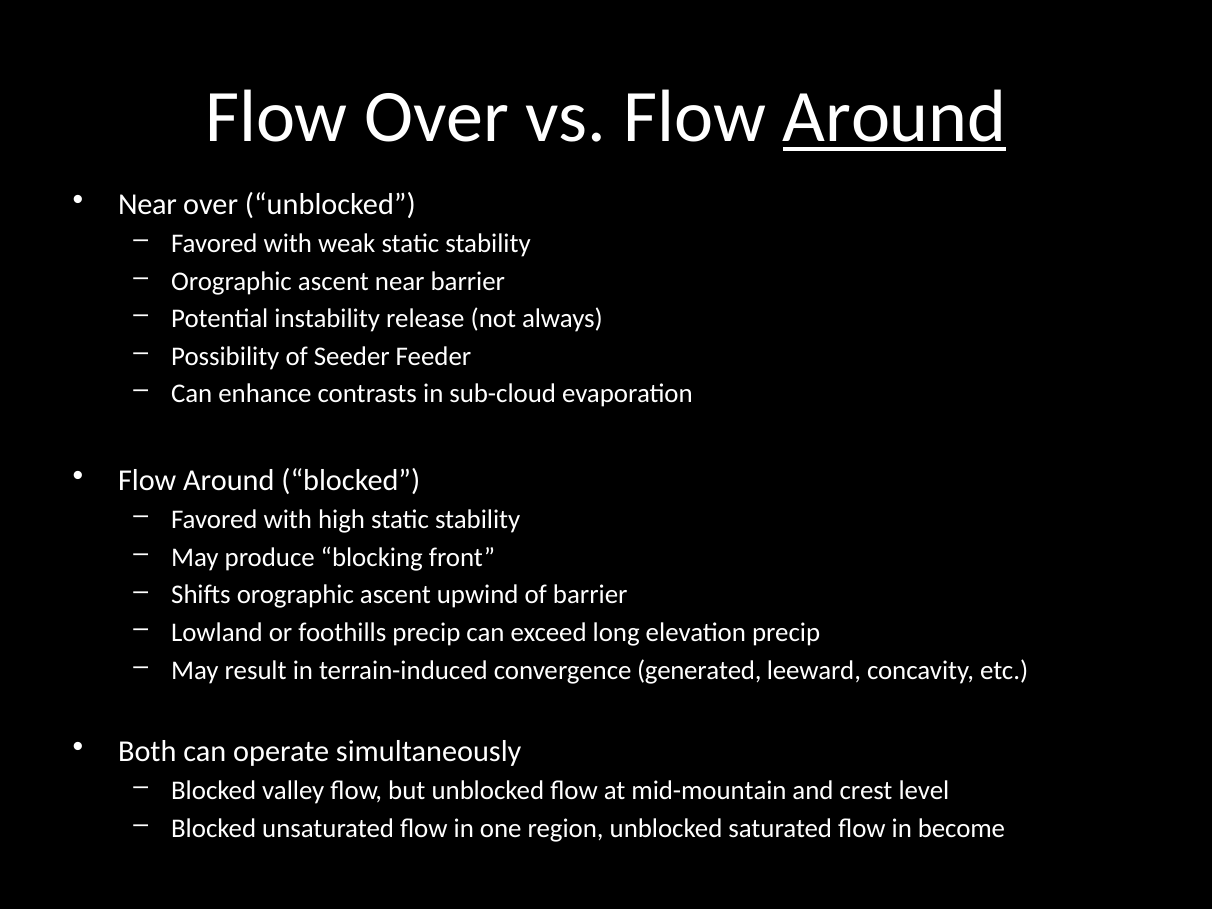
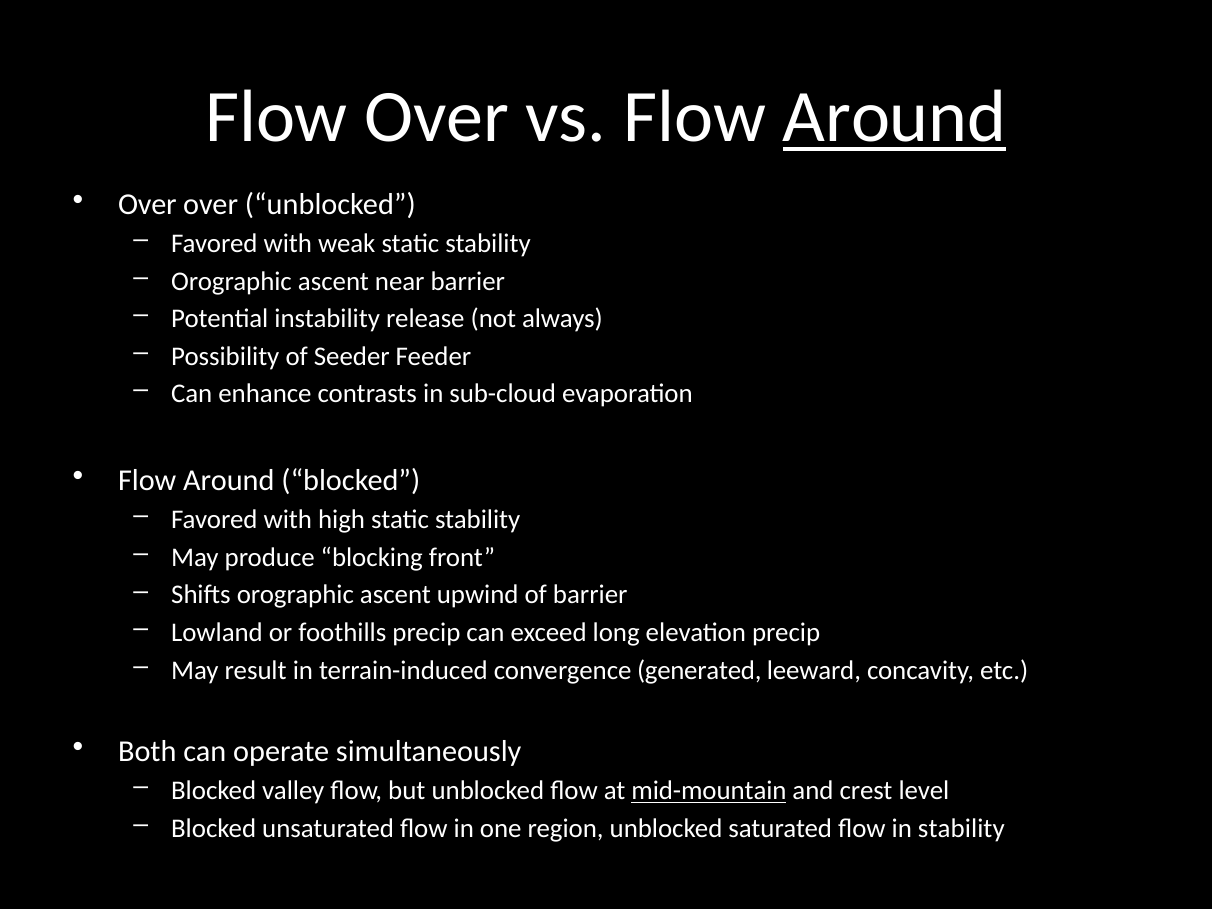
Near at (147, 205): Near -> Over
mid-mountain underline: none -> present
in become: become -> stability
